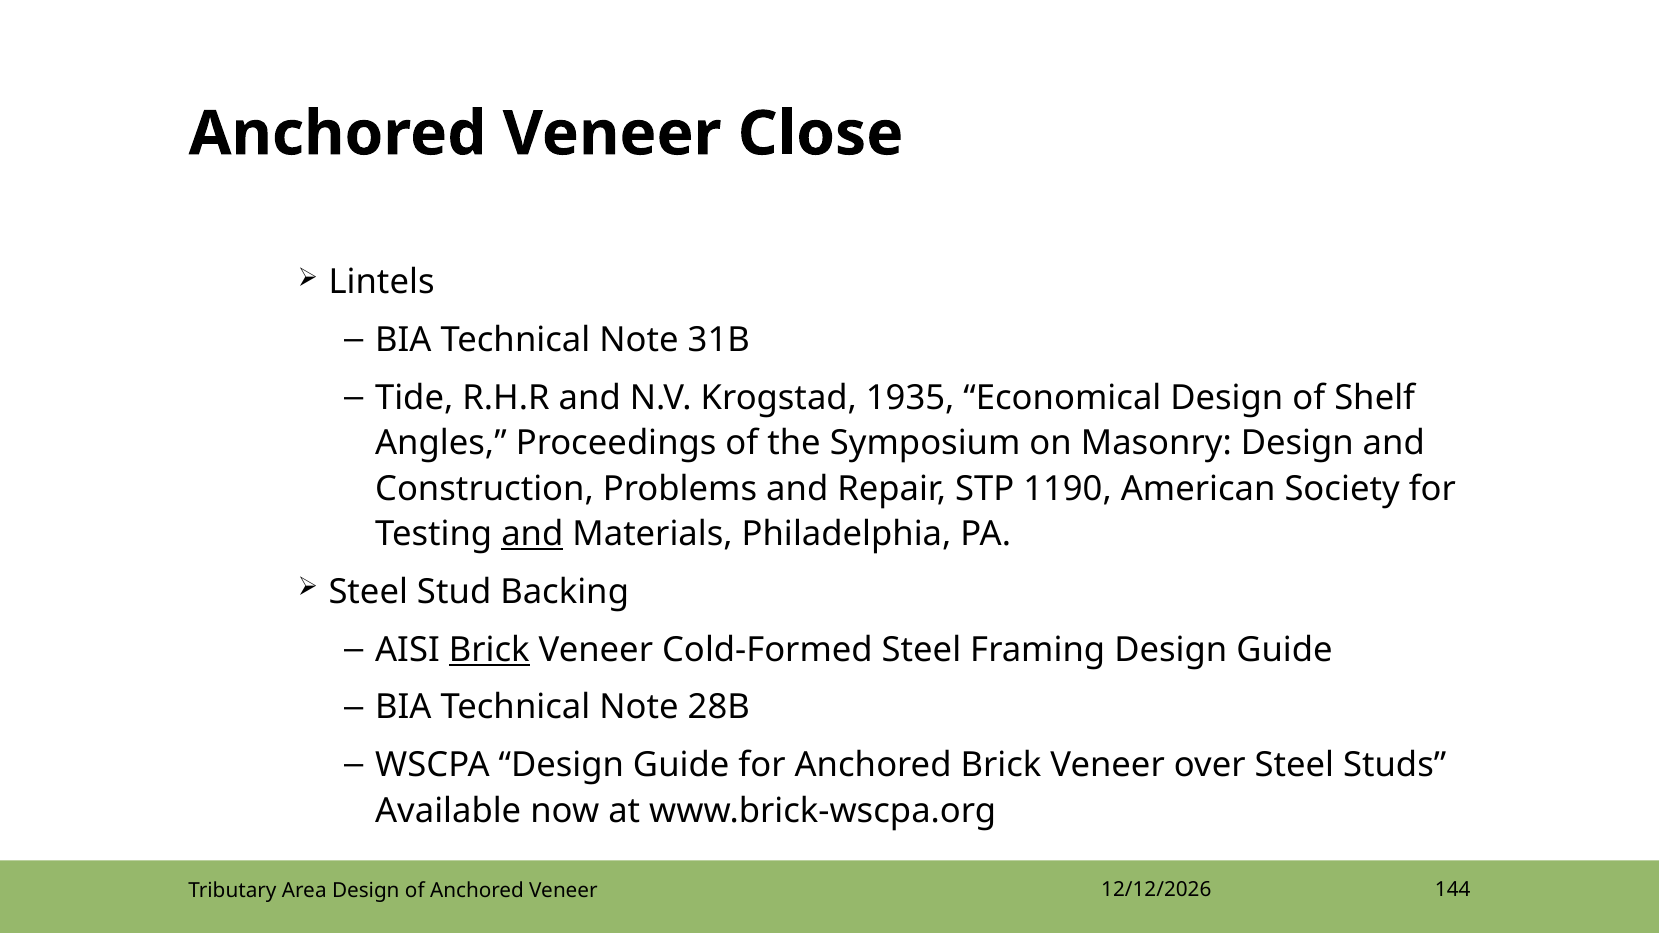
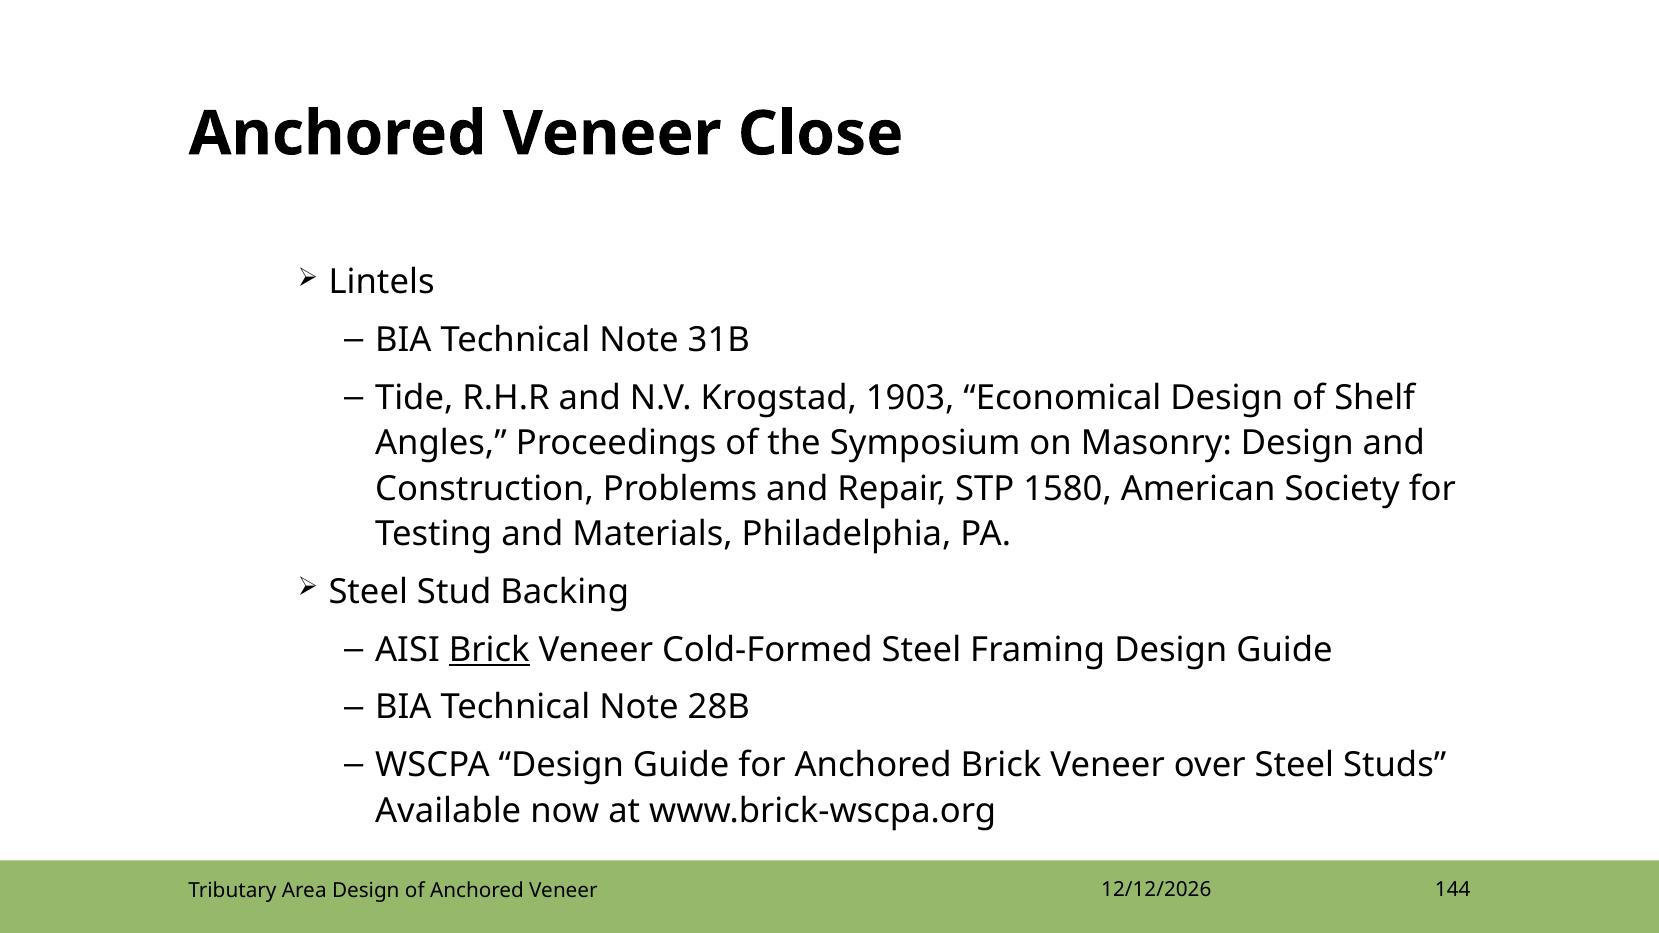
1935: 1935 -> 1903
1190: 1190 -> 1580
and at (532, 535) underline: present -> none
